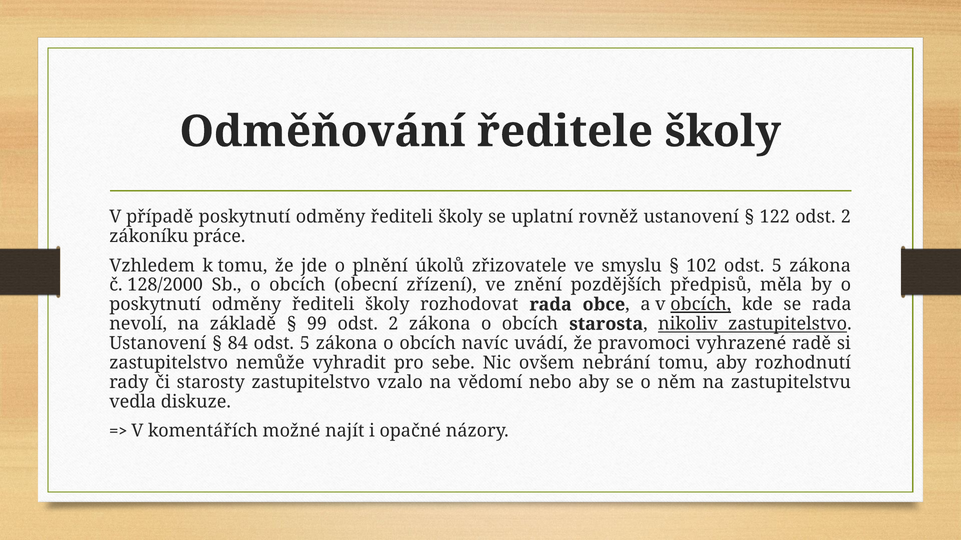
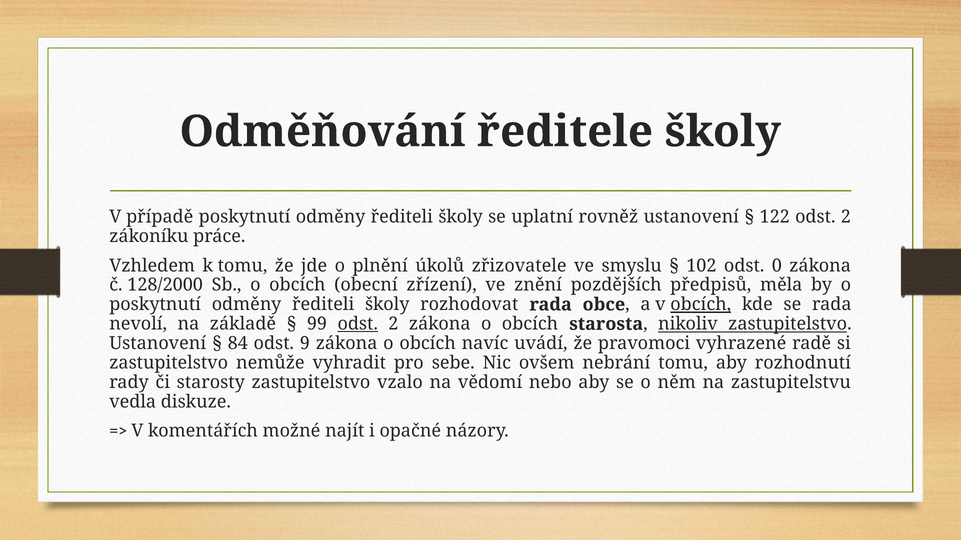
102 odst 5: 5 -> 0
odst at (358, 324) underline: none -> present
84 odst 5: 5 -> 9
